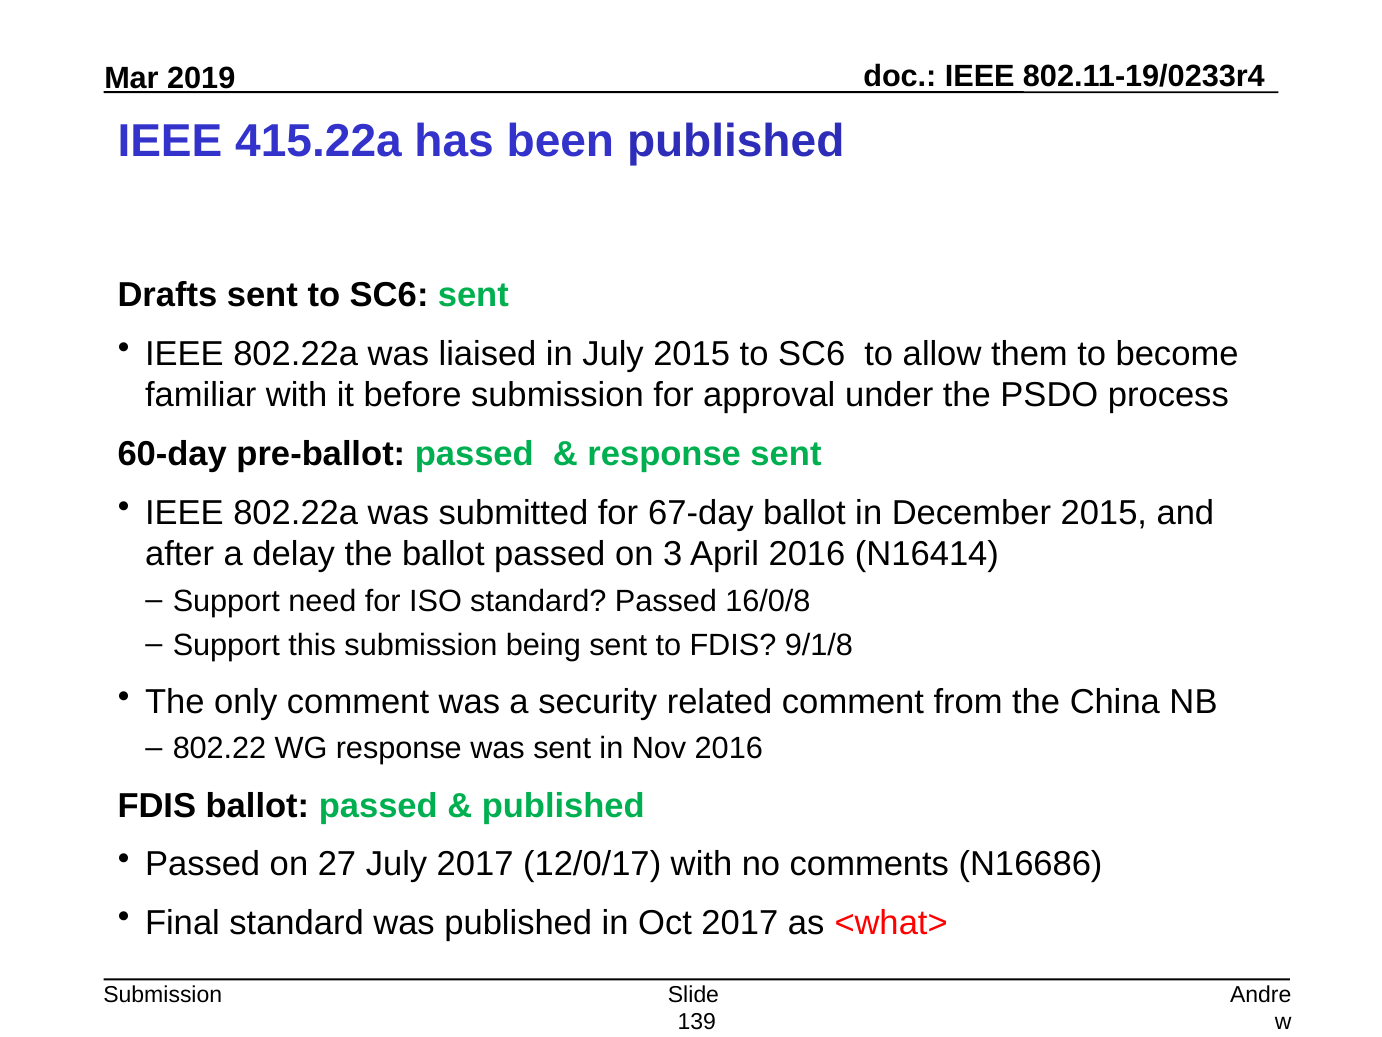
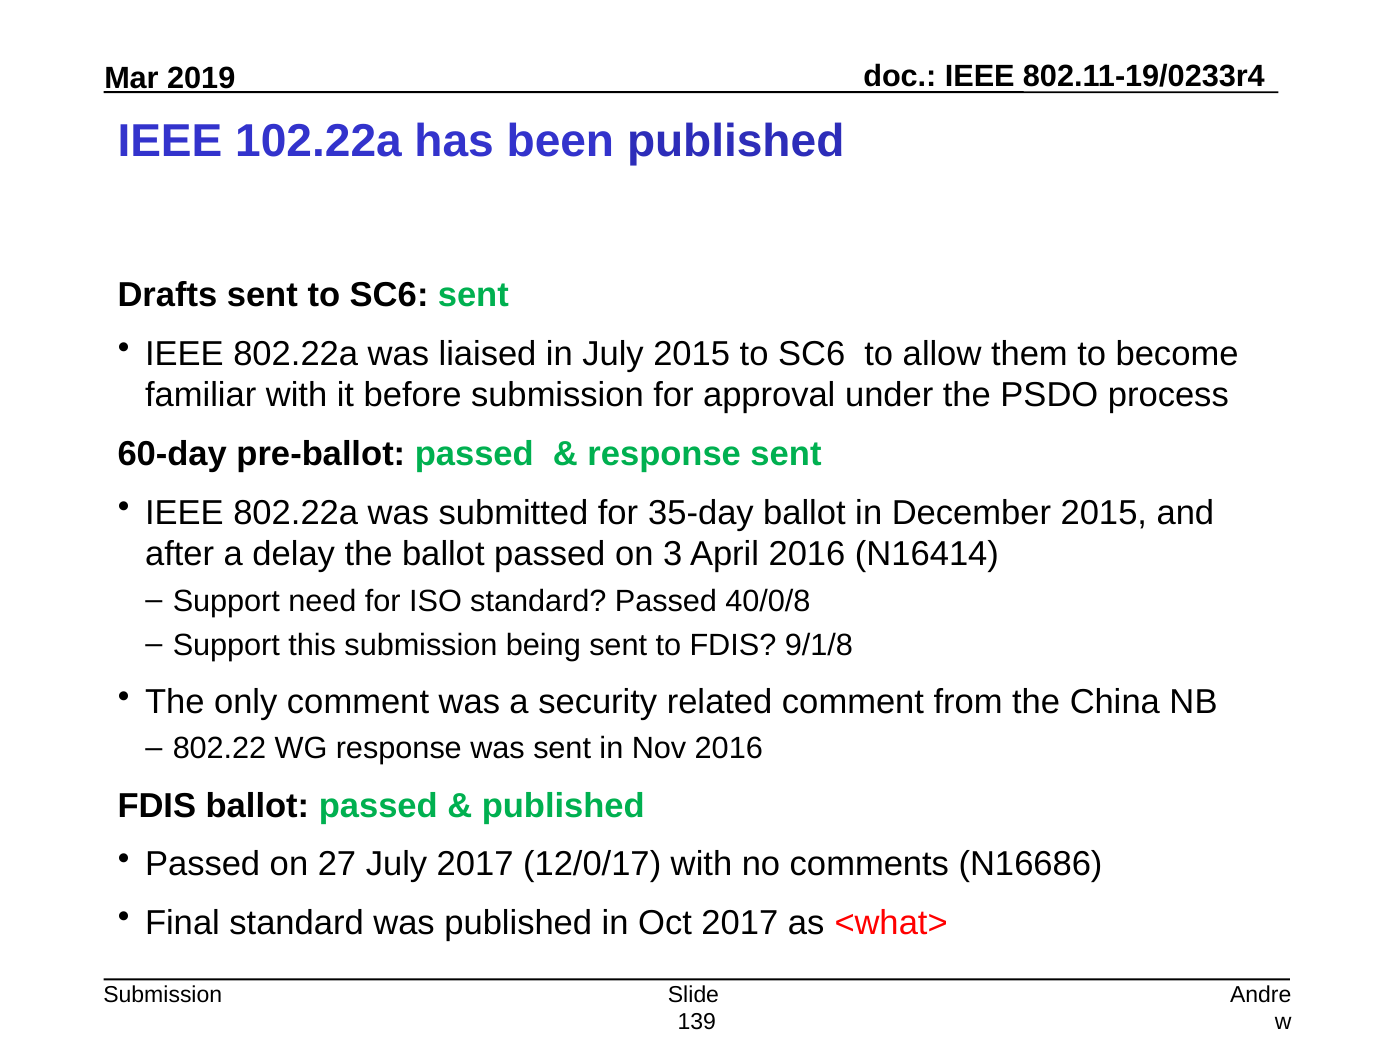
415.22a: 415.22a -> 102.22a
67-day: 67-day -> 35-day
16/0/8: 16/0/8 -> 40/0/8
